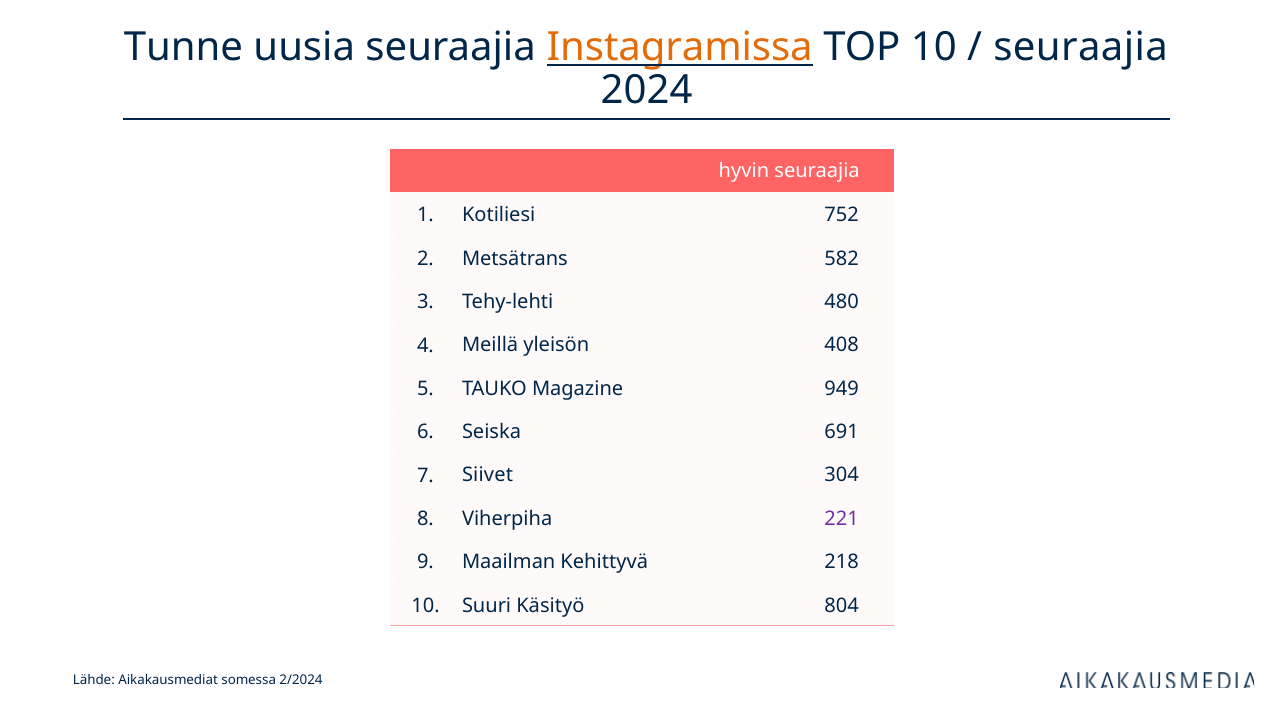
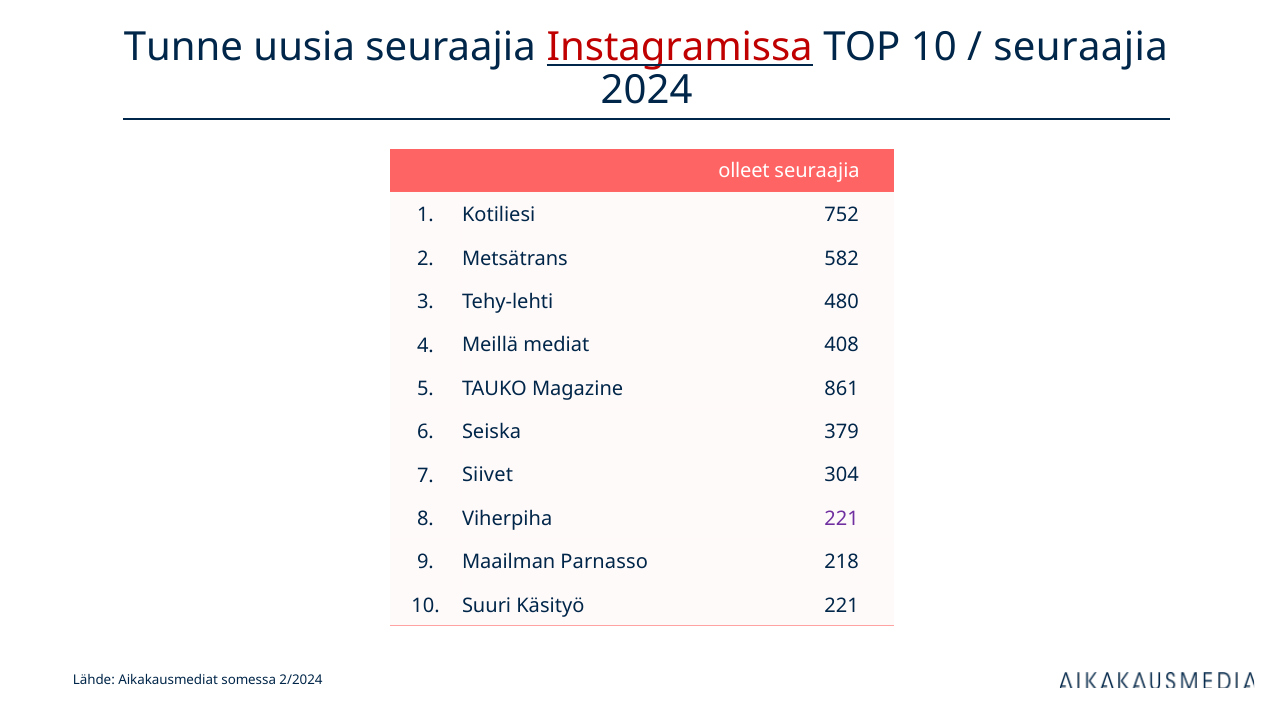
Instagramissa colour: orange -> red
hyvin: hyvin -> olleet
yleisön: yleisön -> mediat
949: 949 -> 861
691: 691 -> 379
Kehittyvä: Kehittyvä -> Parnasso
Käsityö 804: 804 -> 221
